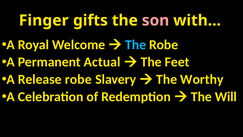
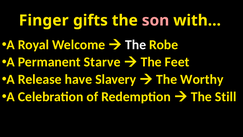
The at (136, 45) colour: light blue -> white
Actual: Actual -> Starve
Release robe: robe -> have
Will: Will -> Still
